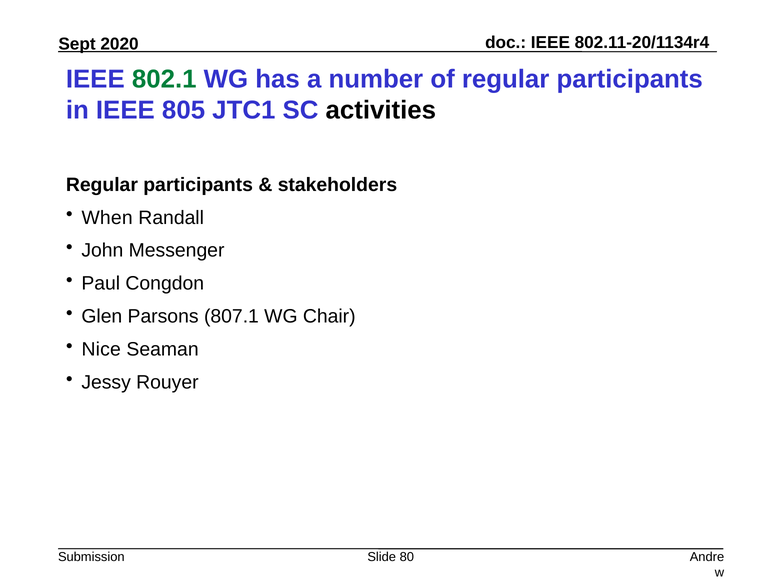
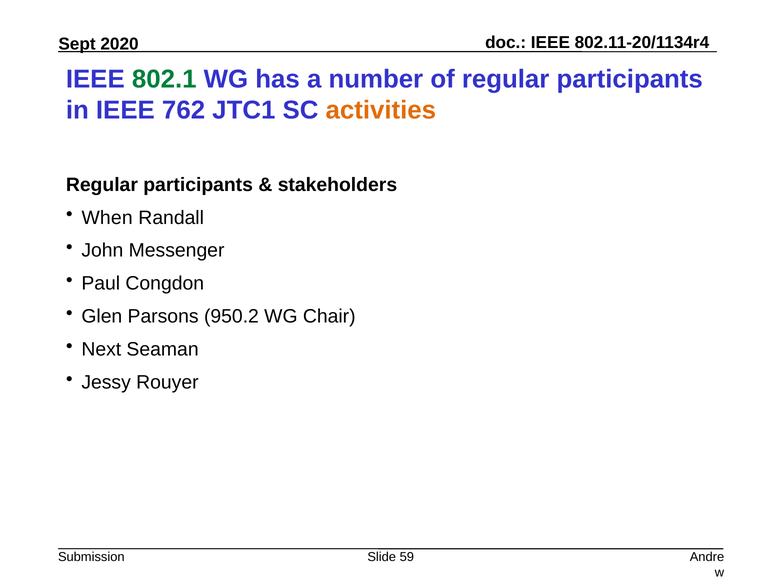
805: 805 -> 762
activities colour: black -> orange
807.1: 807.1 -> 950.2
Nice: Nice -> Next
80: 80 -> 59
